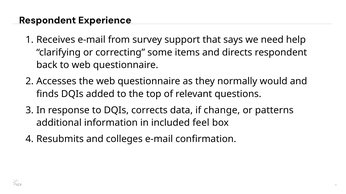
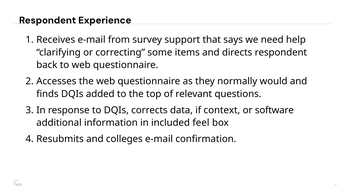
change: change -> context
patterns: patterns -> software
